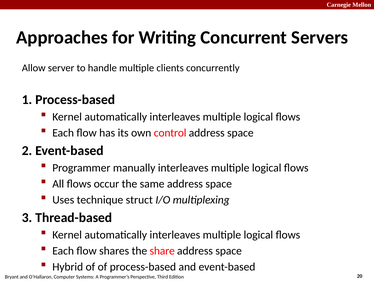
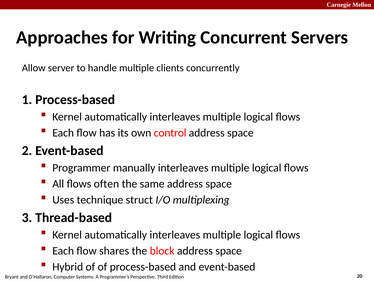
occur: occur -> often
share: share -> block
